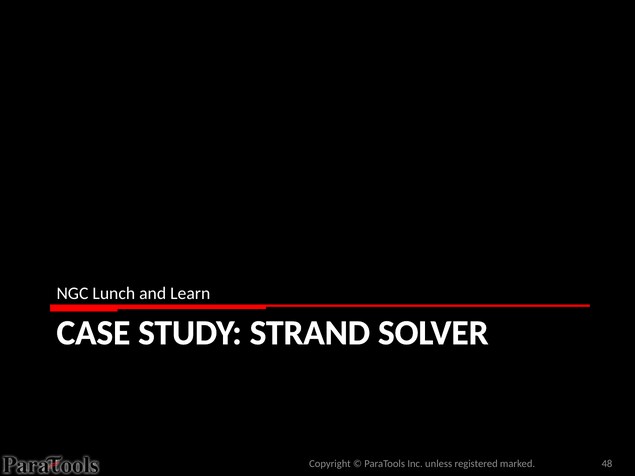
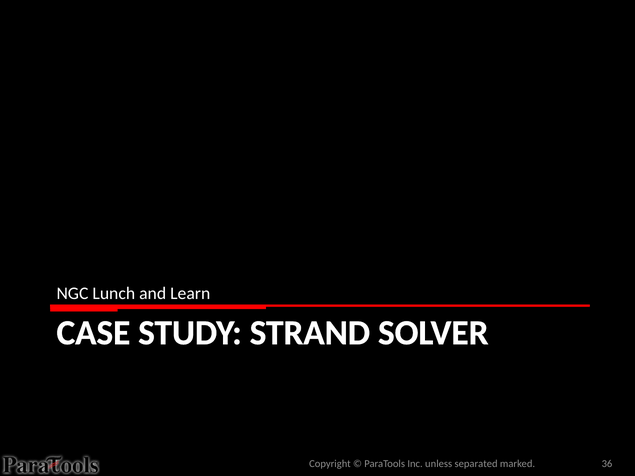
registered: registered -> separated
48: 48 -> 36
